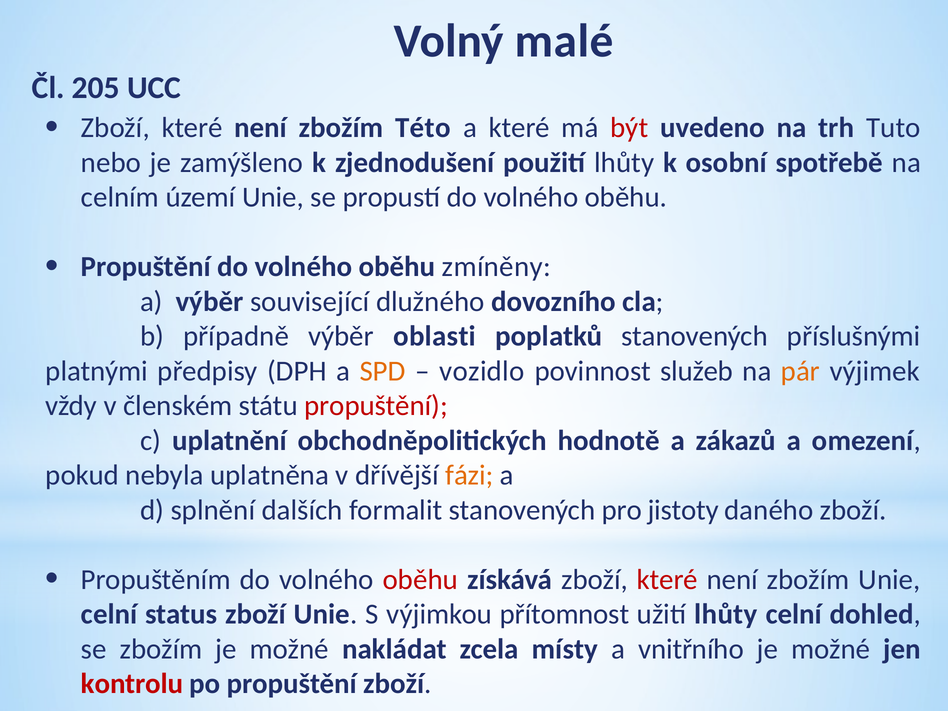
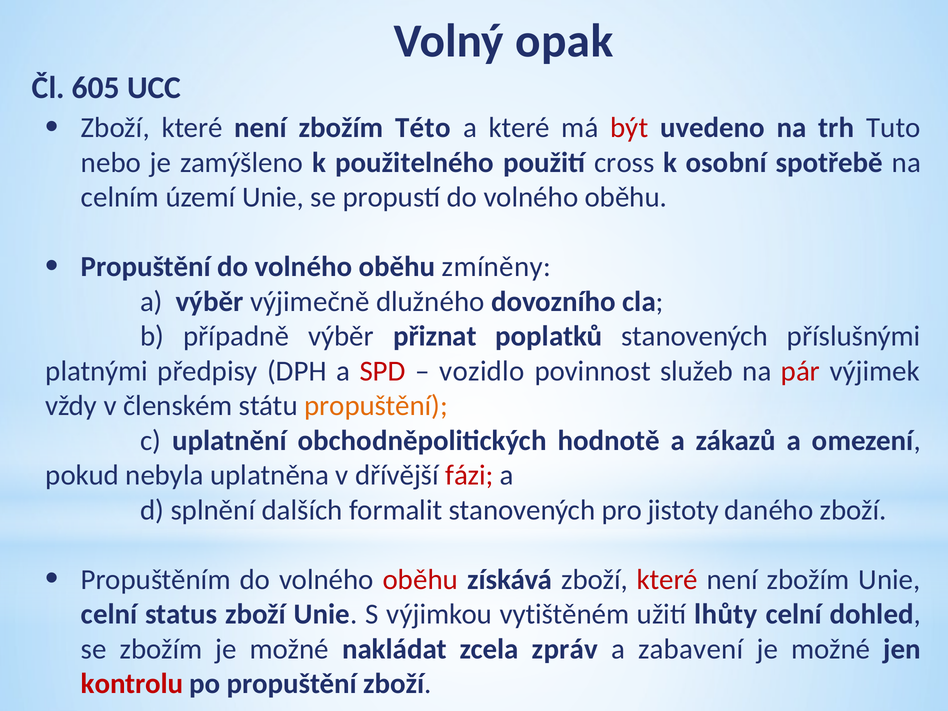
malé: malé -> opak
205: 205 -> 605
zjednodušení: zjednodušení -> použitelného
použití lhůty: lhůty -> cross
související: související -> výjimečně
oblasti: oblasti -> přiznat
SPD colour: orange -> red
pár colour: orange -> red
propuštění at (376, 406) colour: red -> orange
fázi colour: orange -> red
přítomnost: přítomnost -> vytištěném
místy: místy -> zpráv
vnitřního: vnitřního -> zabavení
